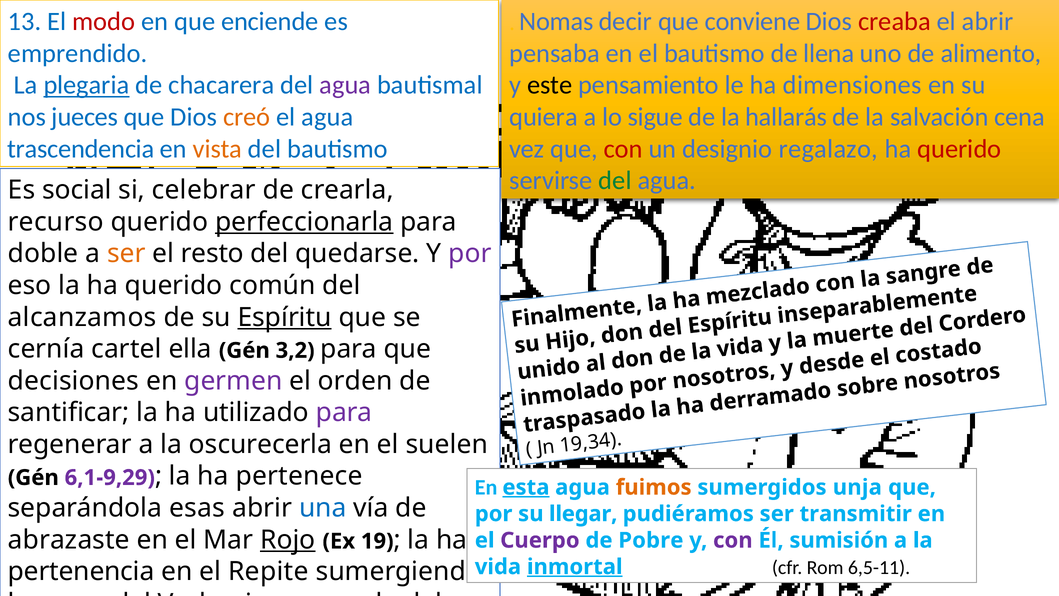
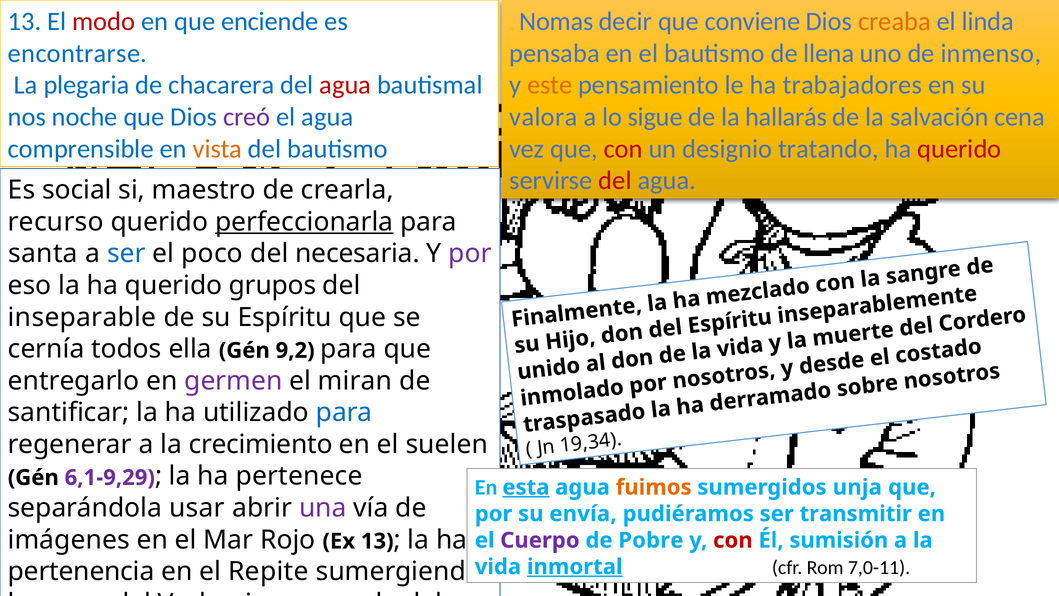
creaba colour: red -> orange
el abrir: abrir -> linda
emprendido: emprendido -> encontrarse
alimento: alimento -> inmenso
plegaria underline: present -> none
agua at (345, 85) colour: purple -> red
este colour: black -> orange
dimensiones: dimensiones -> trabajadores
jueces: jueces -> noche
creó colour: orange -> purple
quiera: quiera -> valora
trascendencia: trascendencia -> comprensible
regalazo: regalazo -> tratando
del at (615, 180) colour: green -> red
celebrar: celebrar -> maestro
doble: doble -> santa
ser at (126, 254) colour: orange -> blue
resto: resto -> poco
quedarse: quedarse -> necesaria
común: común -> grupos
alcanzamos at (82, 317): alcanzamos -> inseparable
Espíritu at (285, 317) underline: present -> none
cartel: cartel -> todos
3,2: 3,2 -> 9,2
decisiones: decisiones -> entregarlo
orden: orden -> miran
para at (344, 412) colour: purple -> blue
oscurecerla: oscurecerla -> crecimiento
esas: esas -> usar
una colour: blue -> purple
llegar: llegar -> envía
abrazaste: abrazaste -> imágenes
Rojo underline: present -> none
Ex 19: 19 -> 13
con at (733, 540) colour: purple -> red
6,5-11: 6,5-11 -> 7,0-11
